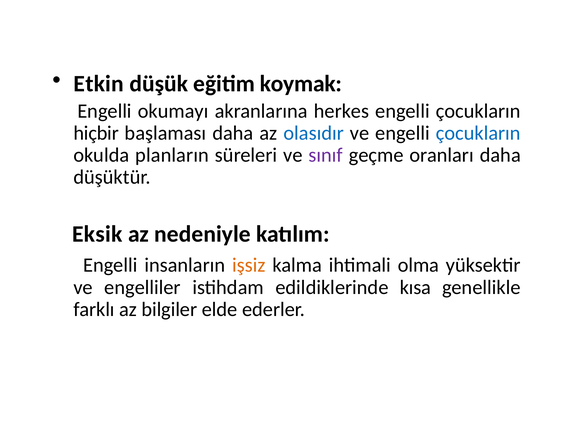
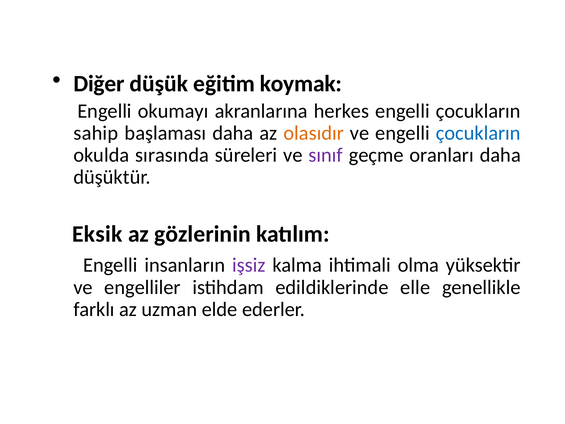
Etkin: Etkin -> Diğer
hiçbir: hiçbir -> sahip
olasıdır colour: blue -> orange
planların: planların -> sırasında
nedeniyle: nedeniyle -> gözlerinin
işsiz colour: orange -> purple
kısa: kısa -> elle
bilgiler: bilgiler -> uzman
